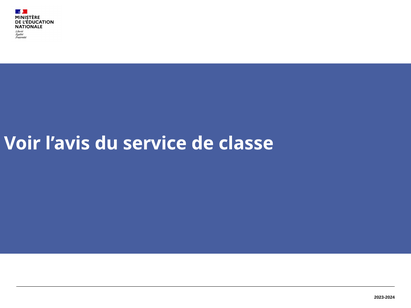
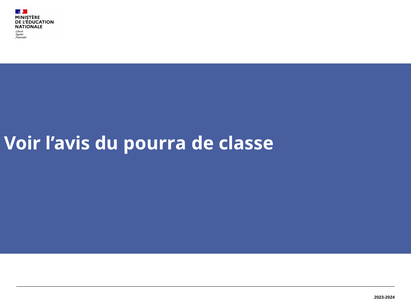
service: service -> pourra
